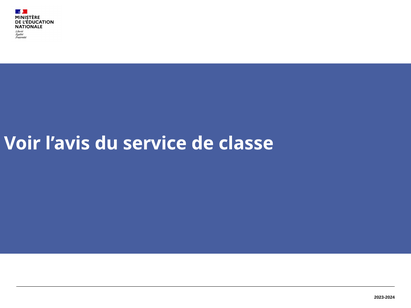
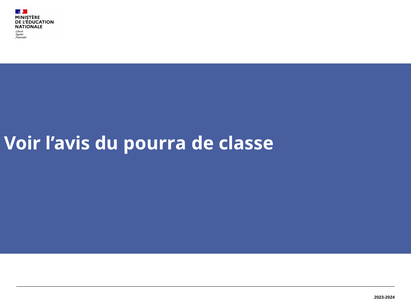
service: service -> pourra
